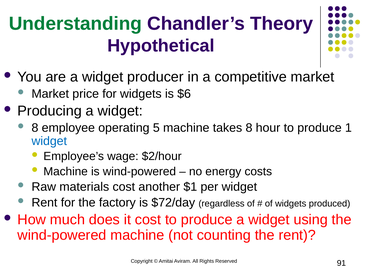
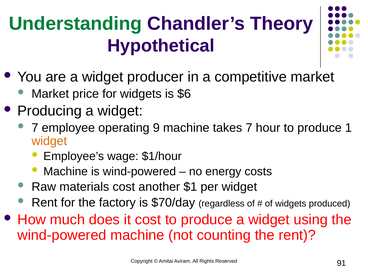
8 at (35, 128): 8 -> 7
5: 5 -> 9
takes 8: 8 -> 7
widget at (49, 141) colour: blue -> orange
$2/hour: $2/hour -> $1/hour
$72/day: $72/day -> $70/day
